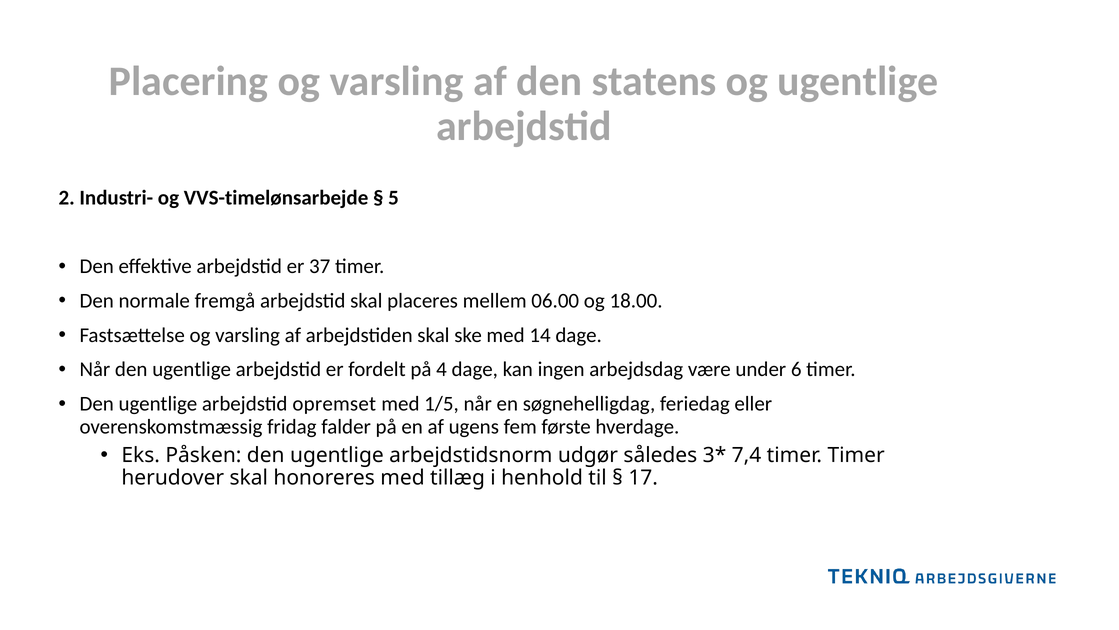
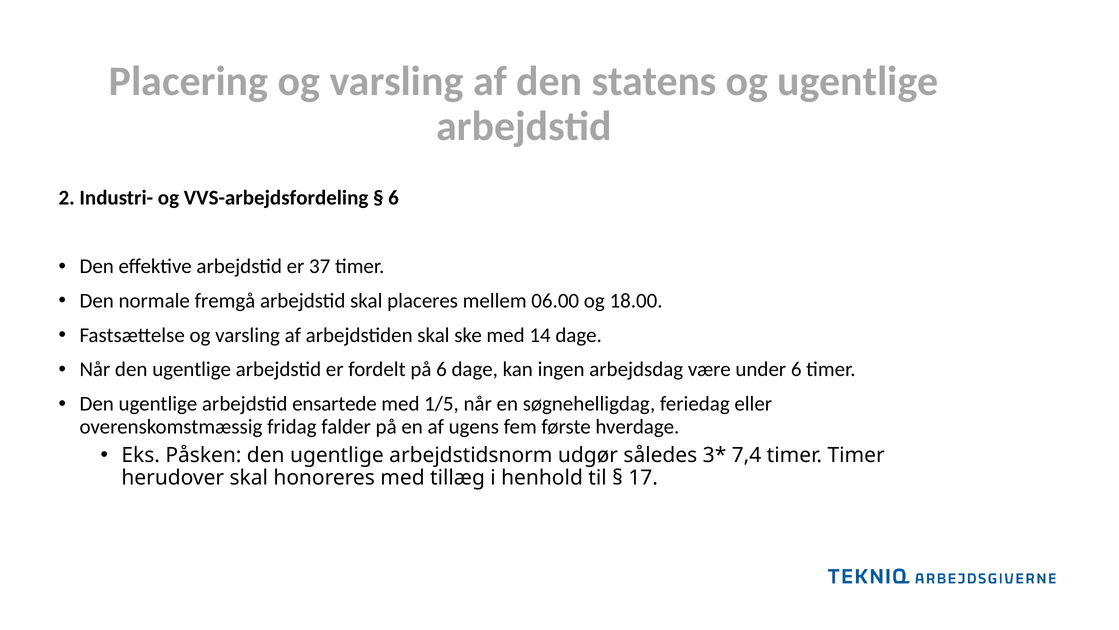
VVS-timelønsarbejde: VVS-timelønsarbejde -> VVS-arbejdsfordeling
5 at (394, 198): 5 -> 6
på 4: 4 -> 6
opremset: opremset -> ensartede
